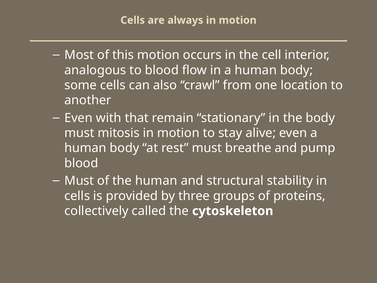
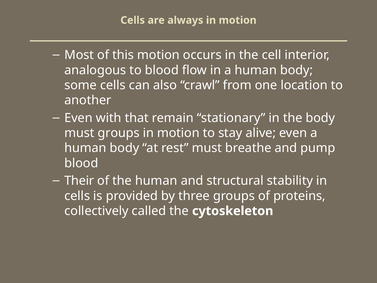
must mitosis: mitosis -> groups
Must at (79, 181): Must -> Their
